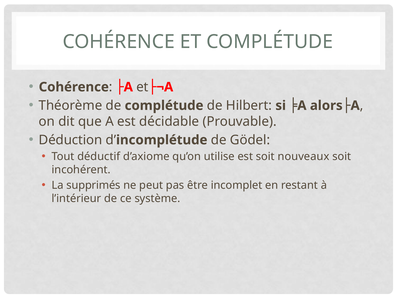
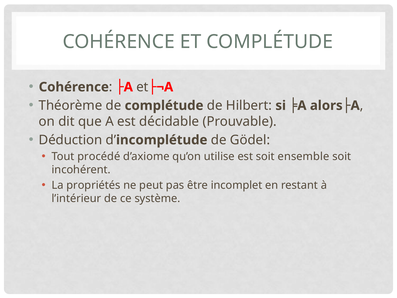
déductif: déductif -> procédé
nouveaux: nouveaux -> ensemble
supprimés: supprimés -> propriétés
